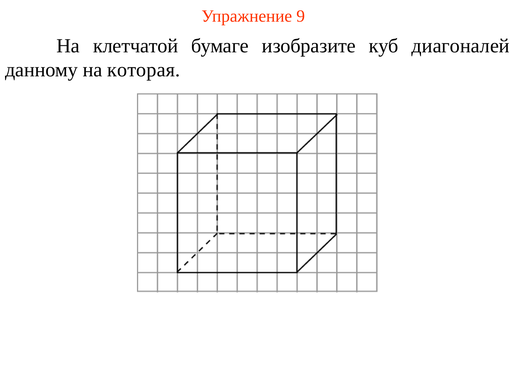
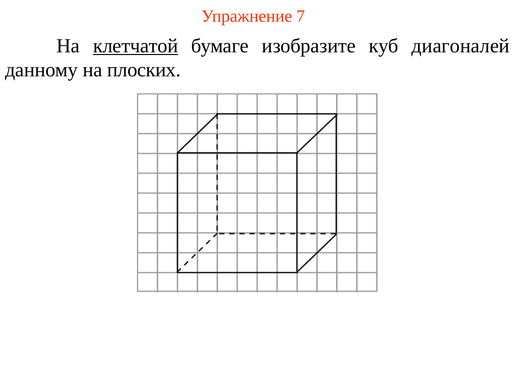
9: 9 -> 7
клетчатой underline: none -> present
которая: которая -> плоских
